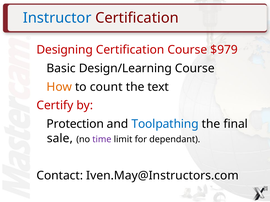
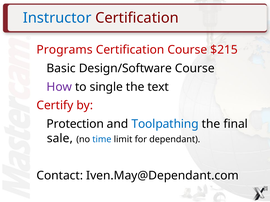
Designing: Designing -> Programs
$979: $979 -> $215
Design/Learning: Design/Learning -> Design/Software
How colour: orange -> purple
count: count -> single
time colour: purple -> blue
Iven.May@Instructors.com: Iven.May@Instructors.com -> Iven.May@Dependant.com
